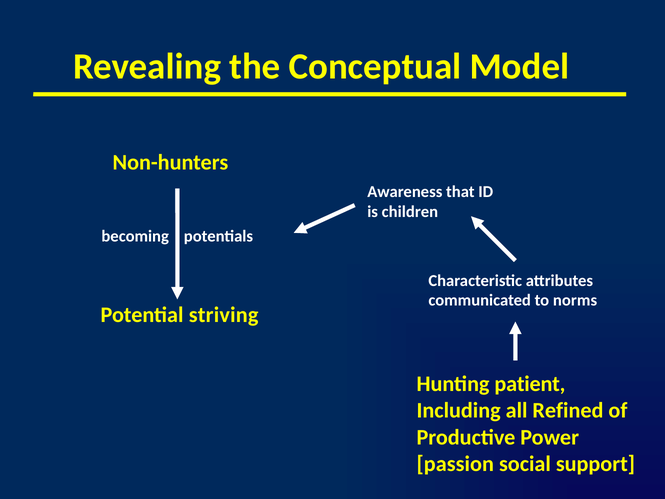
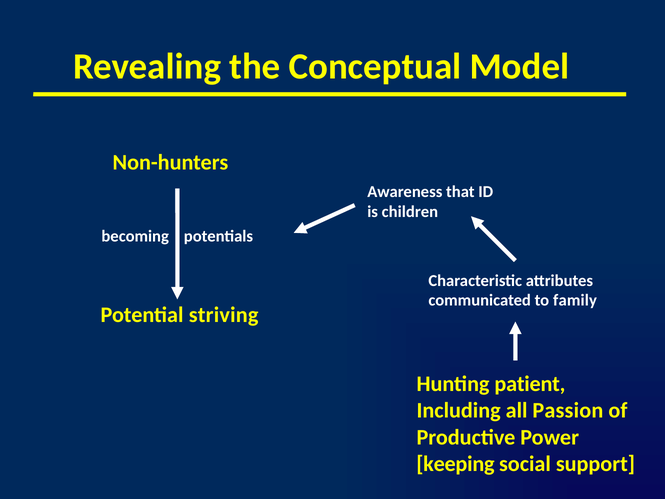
norms: norms -> family
Refined: Refined -> Passion
passion: passion -> keeping
